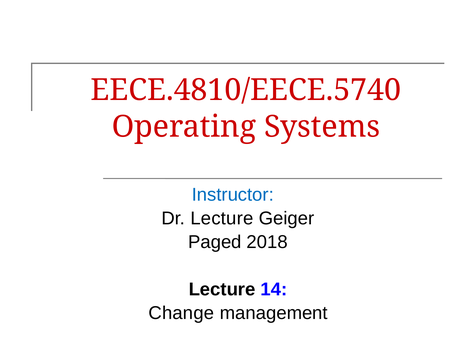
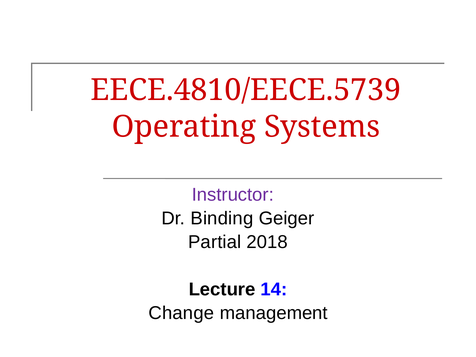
EECE.4810/EECE.5740: EECE.4810/EECE.5740 -> EECE.4810/EECE.5739
Instructor colour: blue -> purple
Dr Lecture: Lecture -> Binding
Paged: Paged -> Partial
